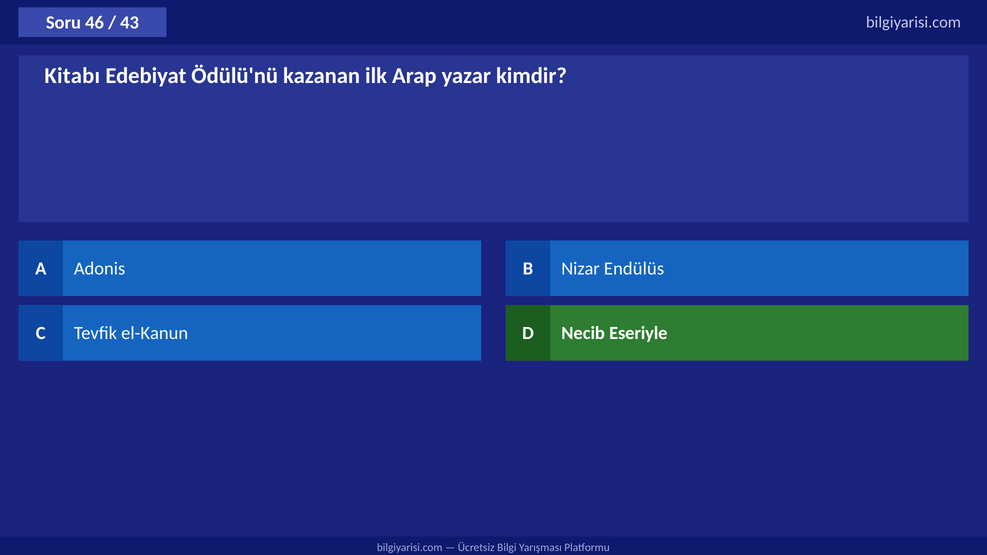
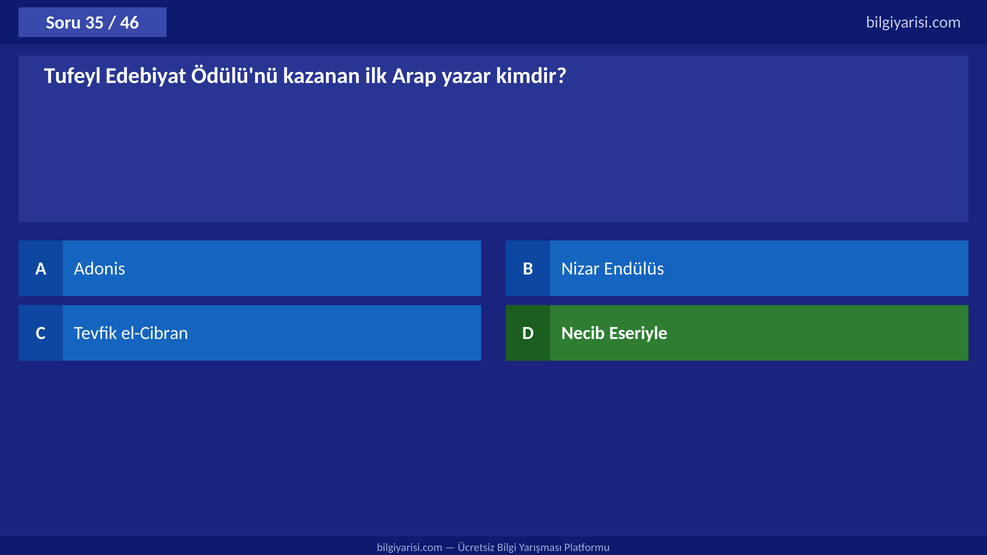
46: 46 -> 35
43: 43 -> 46
Kitabı: Kitabı -> Tufeyl
el-Kanun: el-Kanun -> el-Cibran
